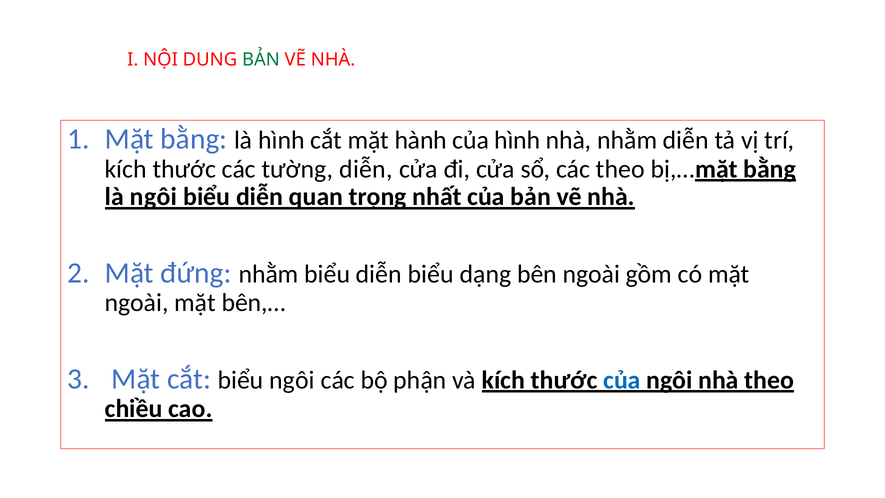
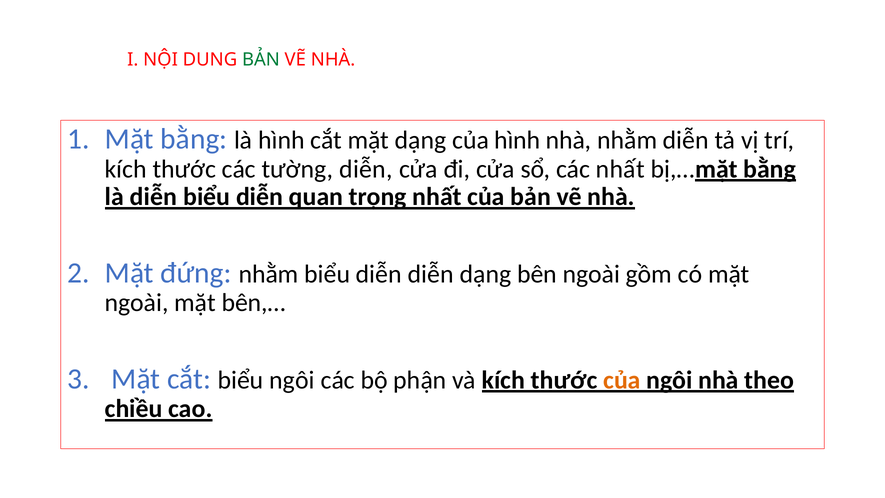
mặt hành: hành -> dạng
các theo: theo -> nhất
là ngôi: ngôi -> diễn
diễn biểu: biểu -> diễn
của at (622, 380) colour: blue -> orange
